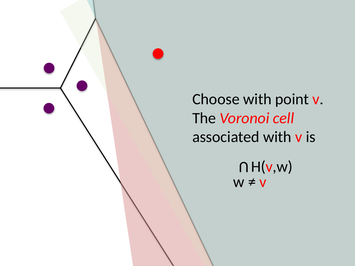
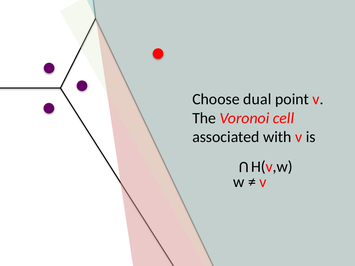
Choose with: with -> dual
